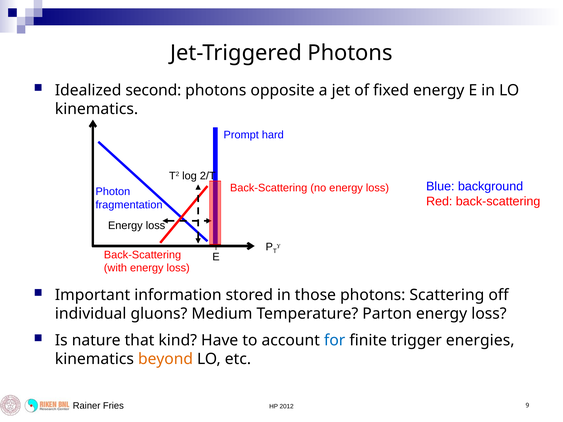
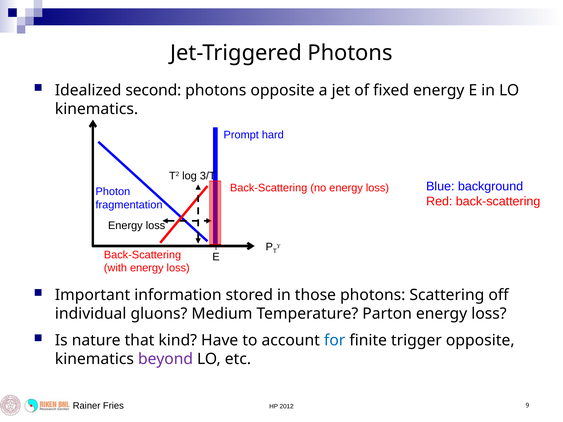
2/T: 2/T -> 3/T
trigger energies: energies -> opposite
beyond colour: orange -> purple
